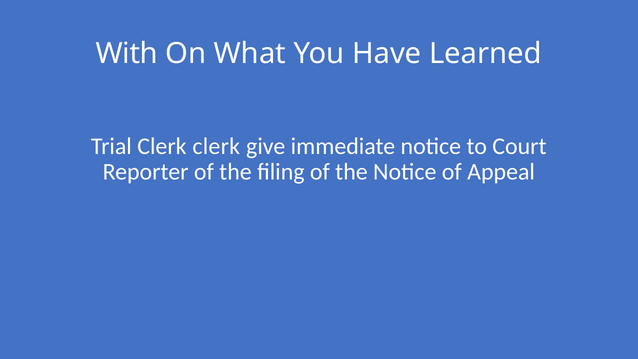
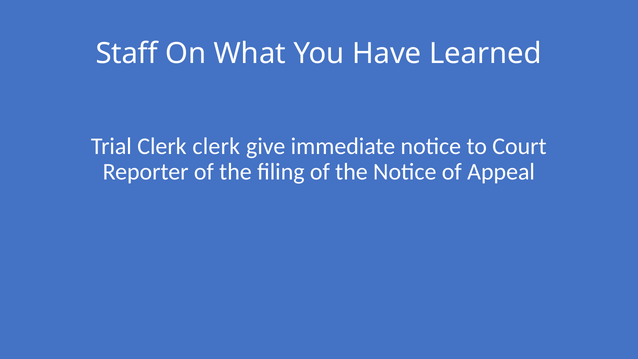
With: With -> Staff
